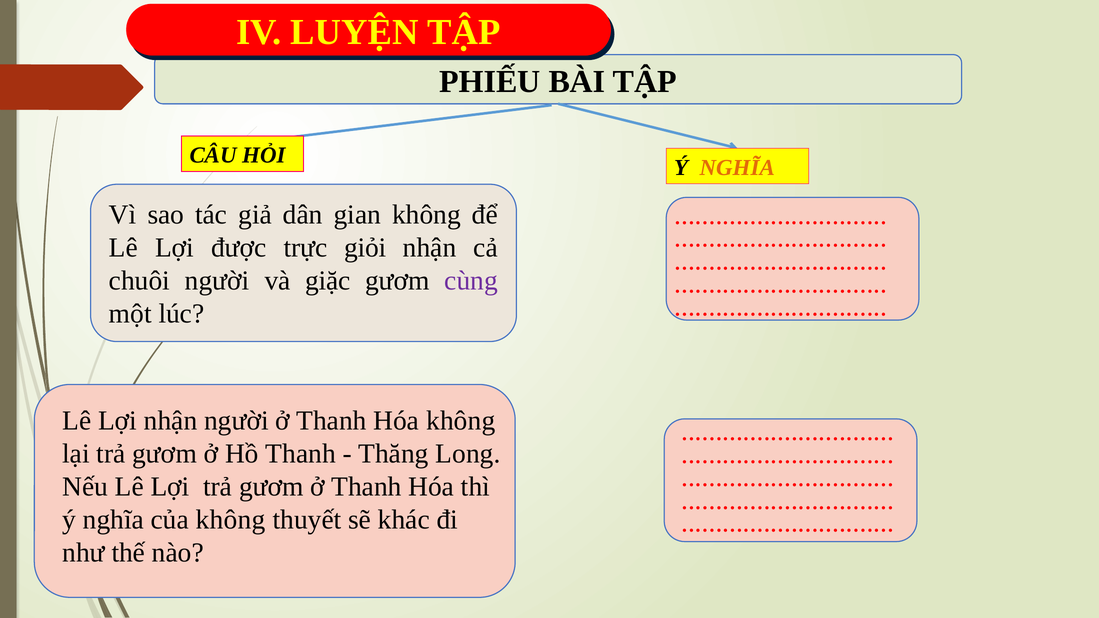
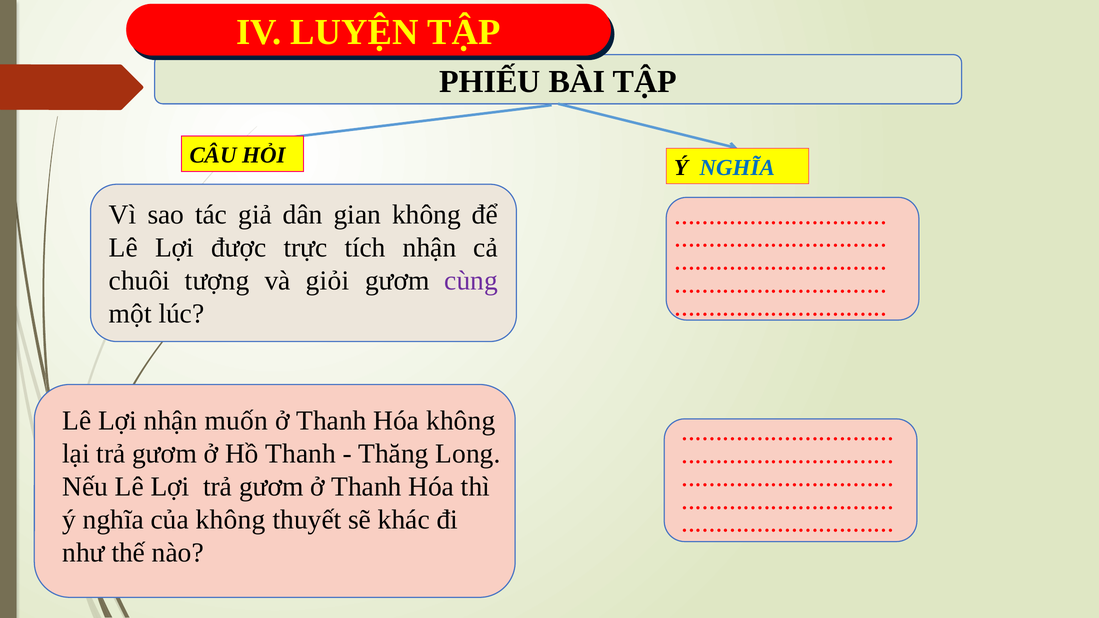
NGHĨA at (737, 168) colour: orange -> blue
giỏi: giỏi -> tích
chuôi người: người -> tượng
giặc: giặc -> giỏi
nhận người: người -> muốn
